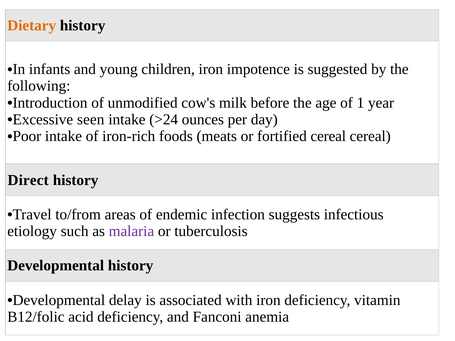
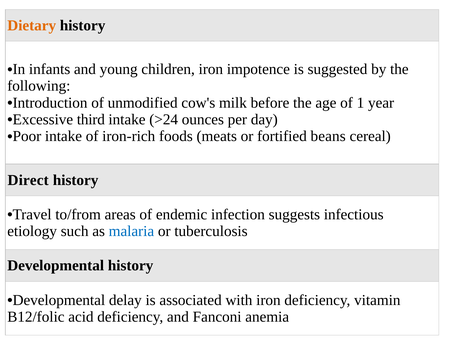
seen: seen -> third
fortified cereal: cereal -> beans
malaria colour: purple -> blue
